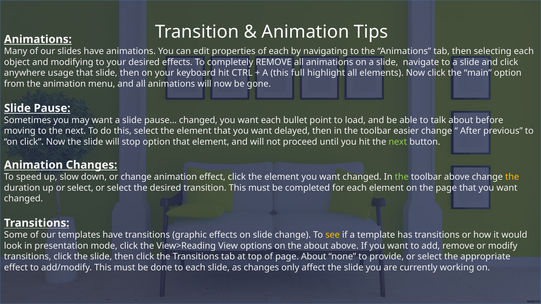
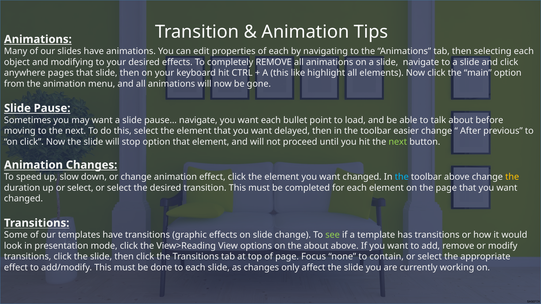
usage: usage -> pages
full: full -> like
pause… changed: changed -> navigate
the at (402, 177) colour: light green -> light blue
see colour: yellow -> light green
page About: About -> Focus
provide: provide -> contain
